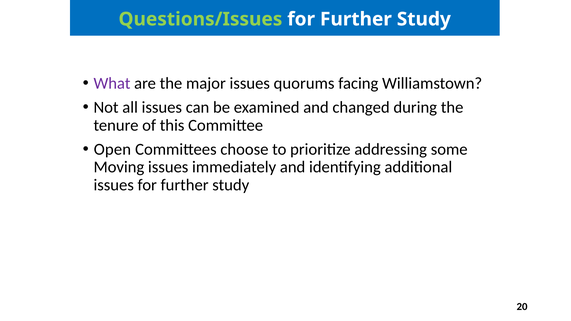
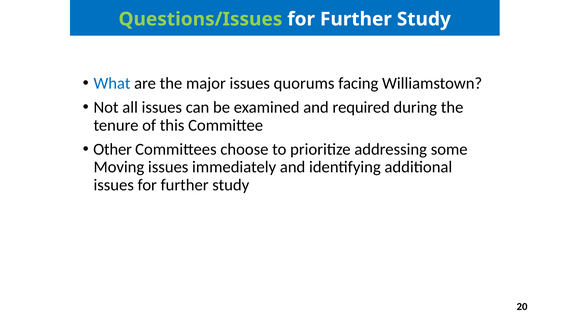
What colour: purple -> blue
changed: changed -> required
Open: Open -> Other
